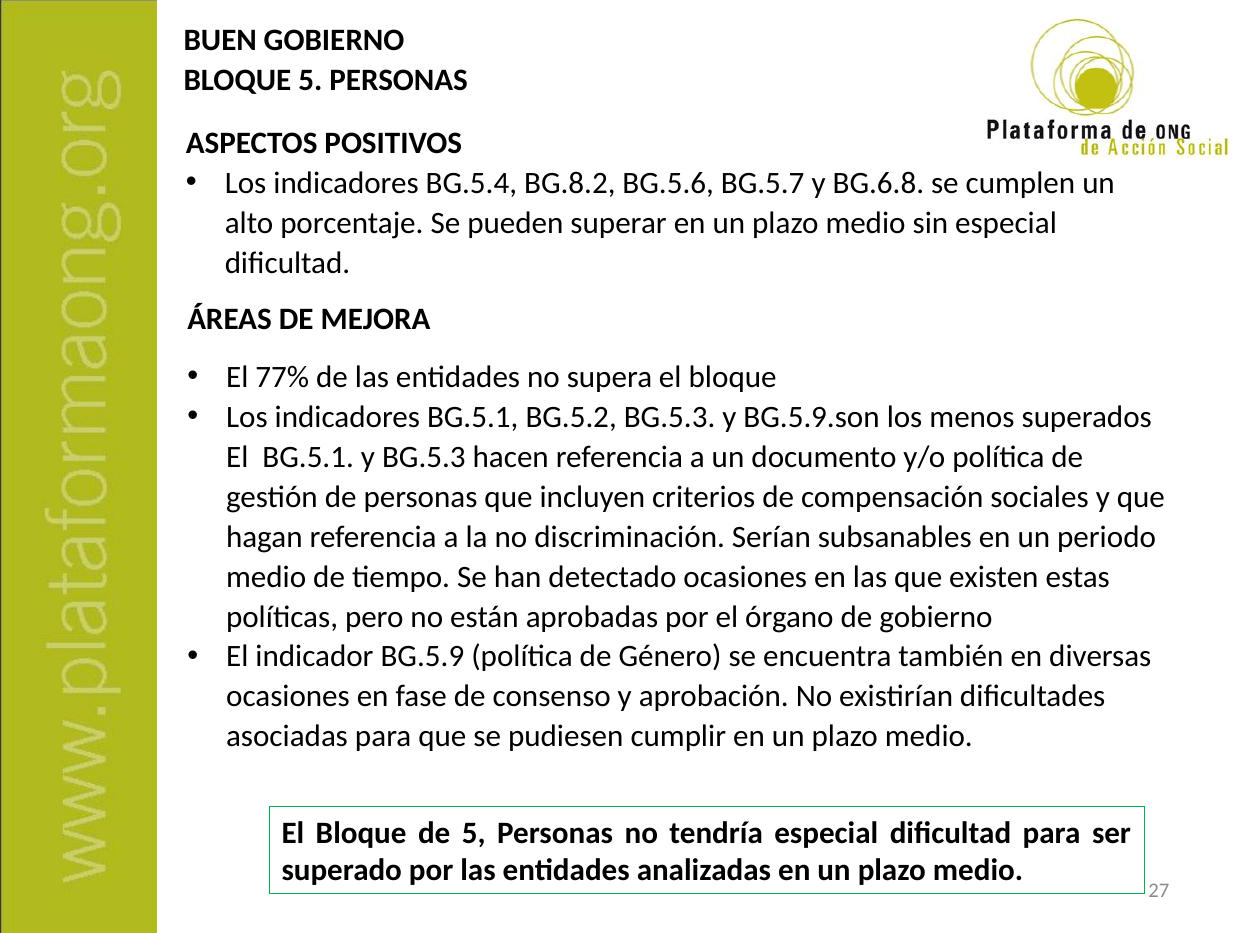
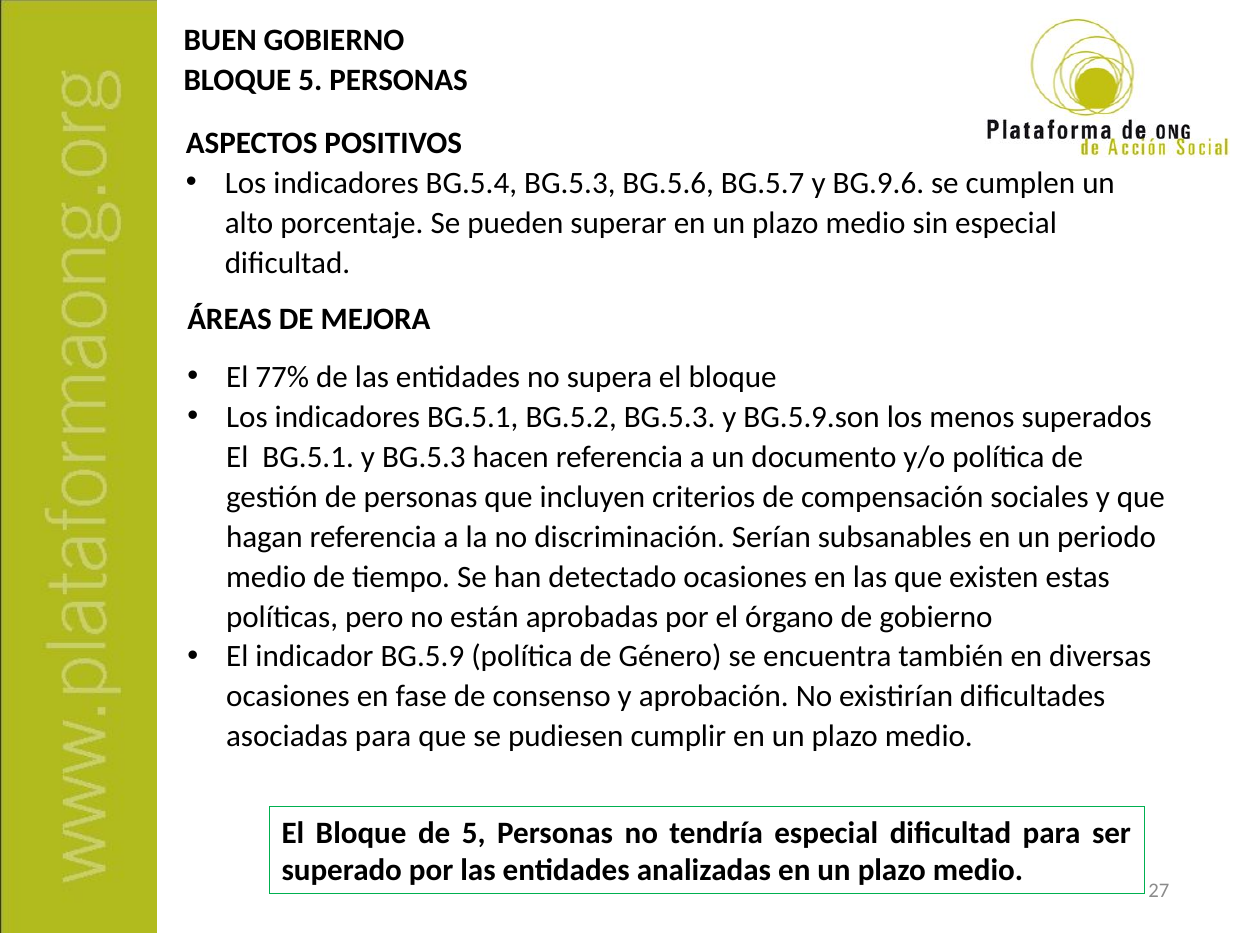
BG.5.4 BG.8.2: BG.8.2 -> BG.5.3
BG.6.8: BG.6.8 -> BG.9.6
